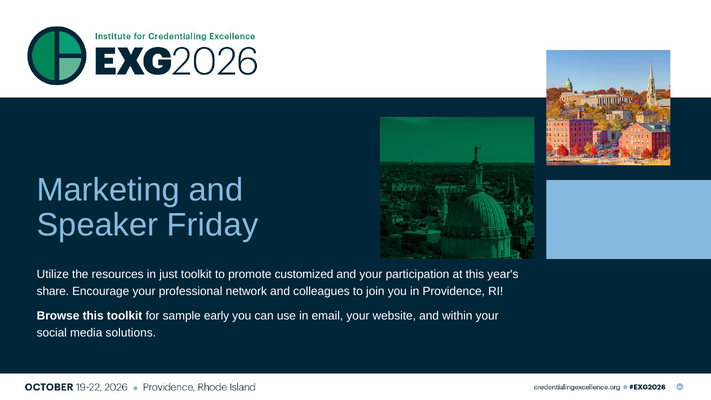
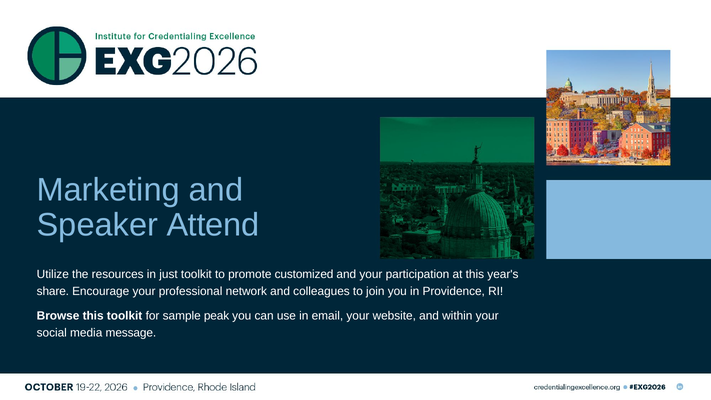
Friday: Friday -> Attend
early: early -> peak
solutions: solutions -> message
